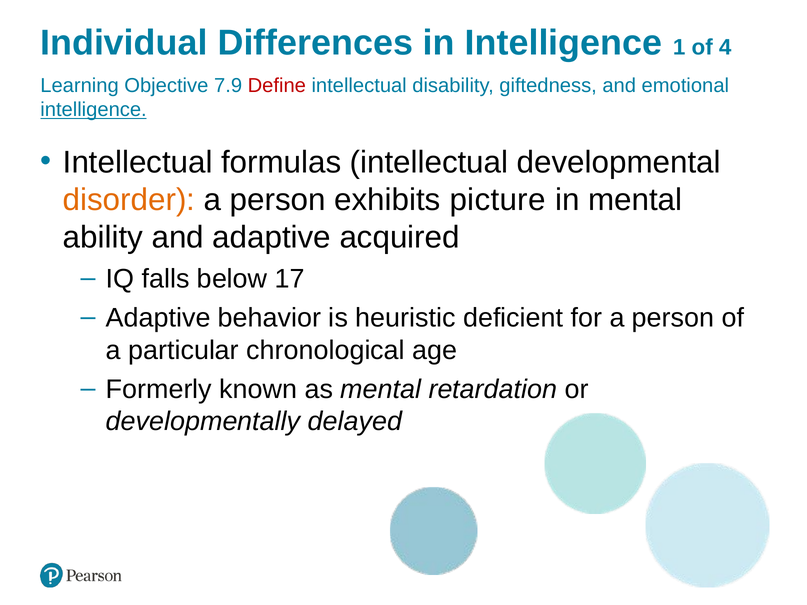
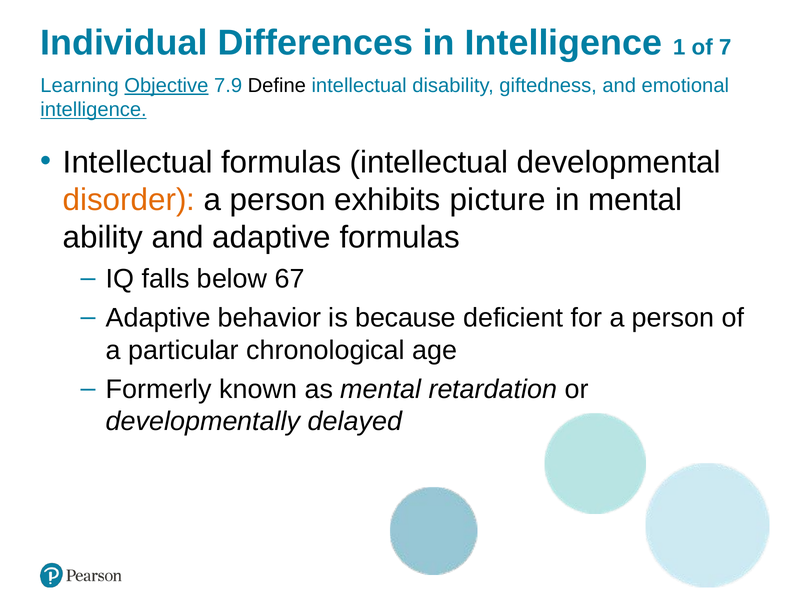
4: 4 -> 7
Objective underline: none -> present
Define colour: red -> black
adaptive acquired: acquired -> formulas
17: 17 -> 67
heuristic: heuristic -> because
